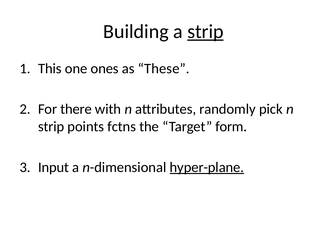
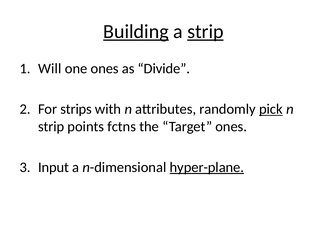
Building underline: none -> present
This: This -> Will
These: These -> Divide
there: there -> strips
pick underline: none -> present
Target form: form -> ones
